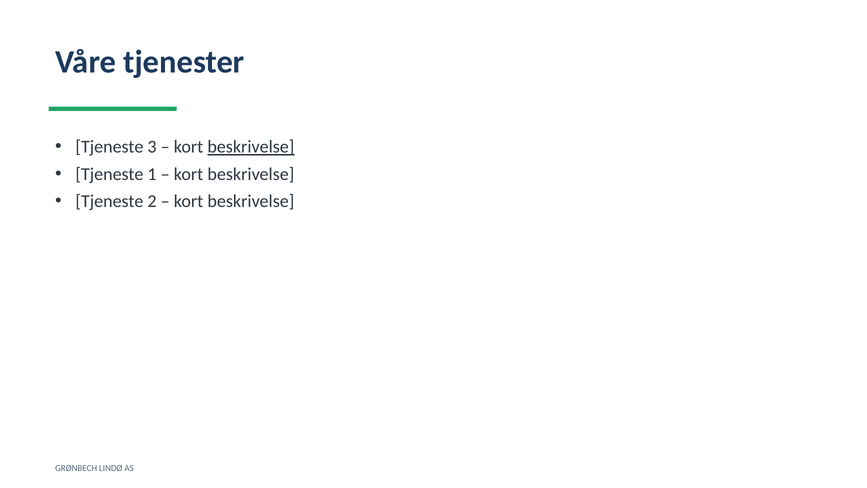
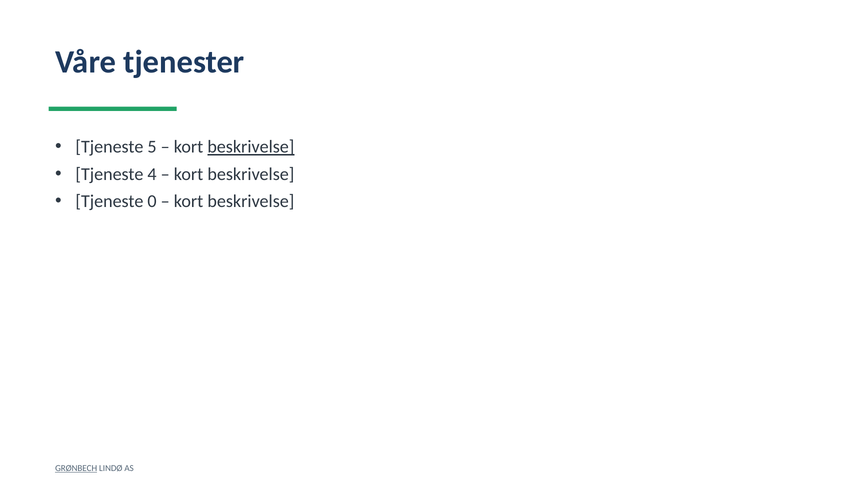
3: 3 -> 5
1: 1 -> 4
2: 2 -> 0
GRØNBECH underline: none -> present
